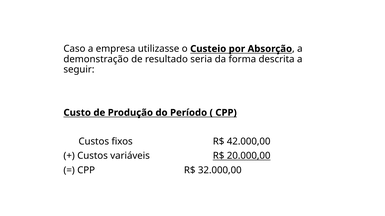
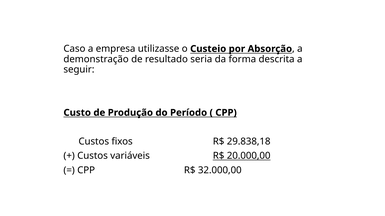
42.000,00: 42.000,00 -> 29.838,18
